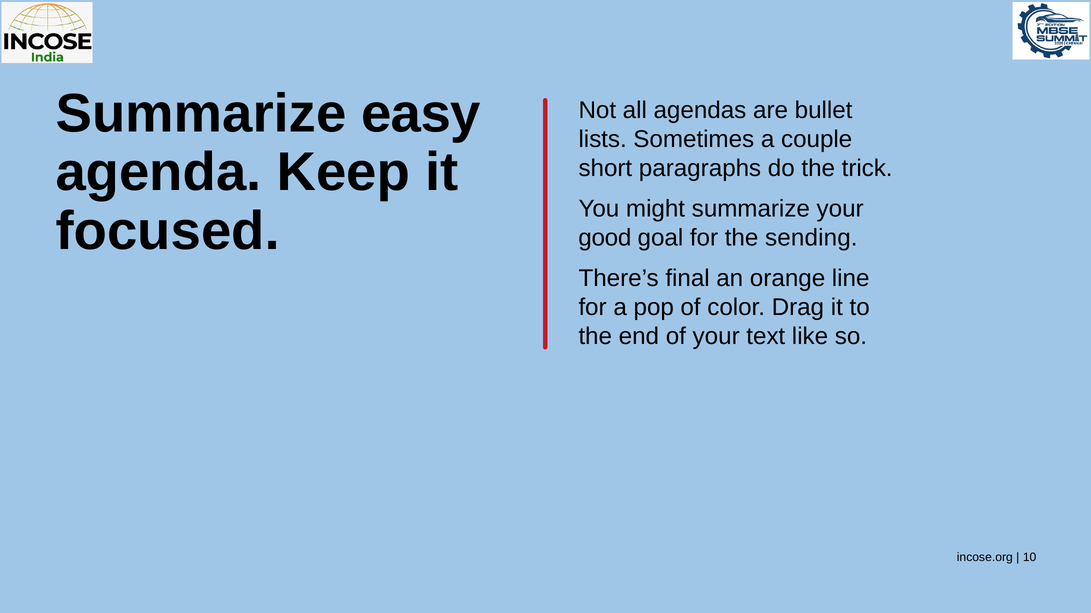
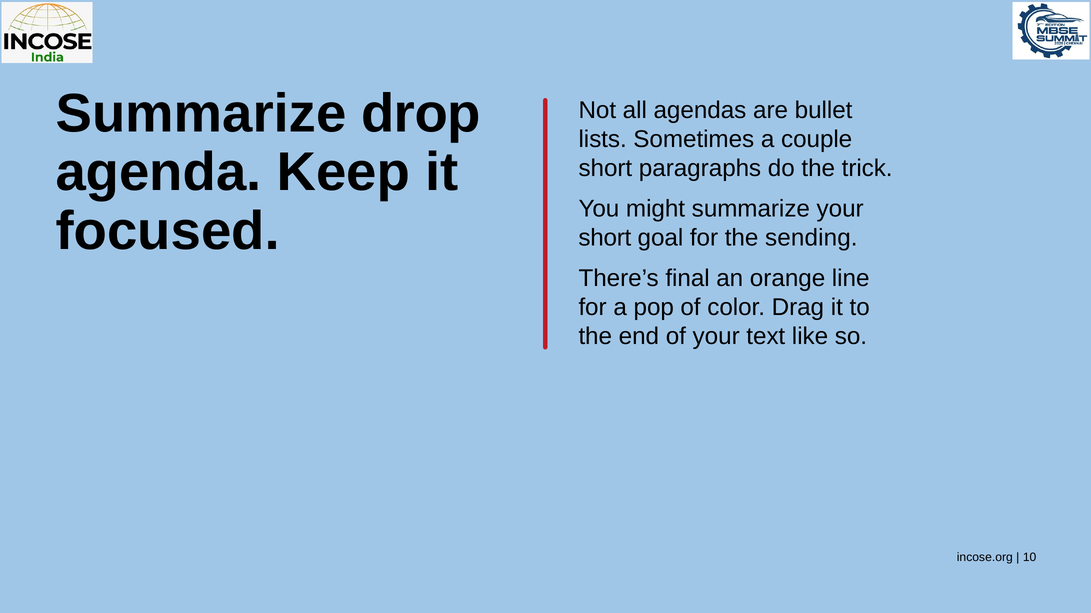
easy: easy -> drop
good at (605, 238): good -> short
